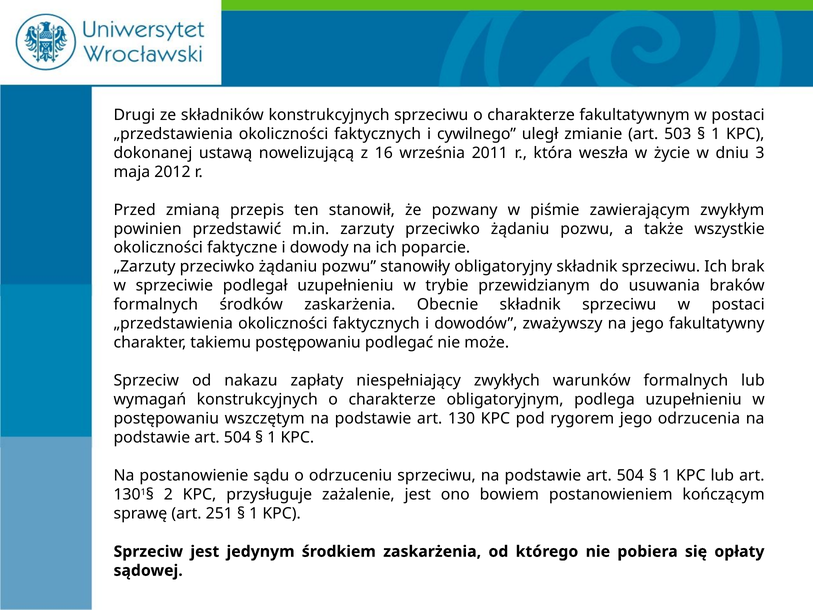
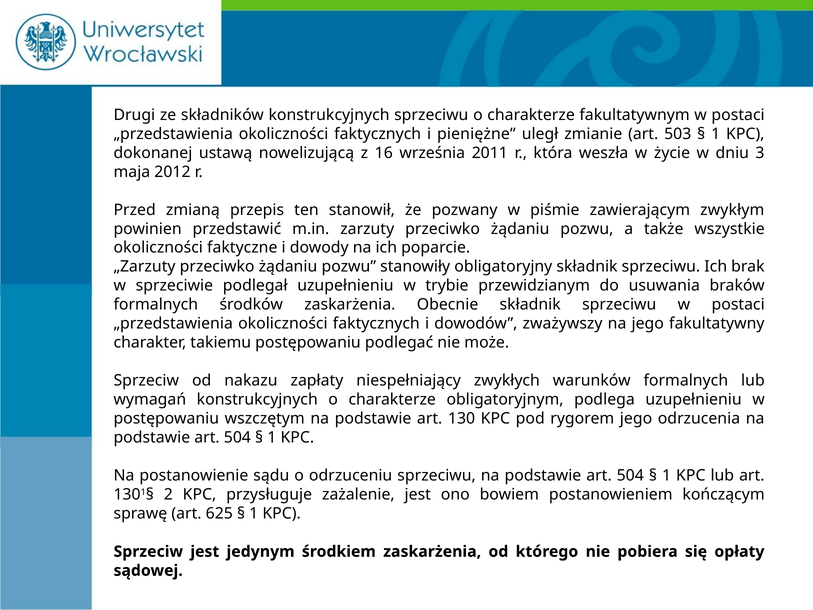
cywilnego: cywilnego -> pieniężne
251: 251 -> 625
